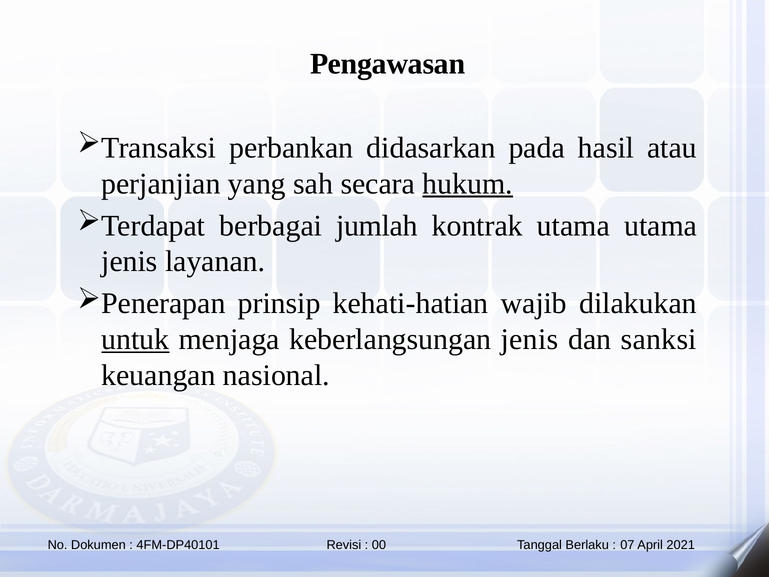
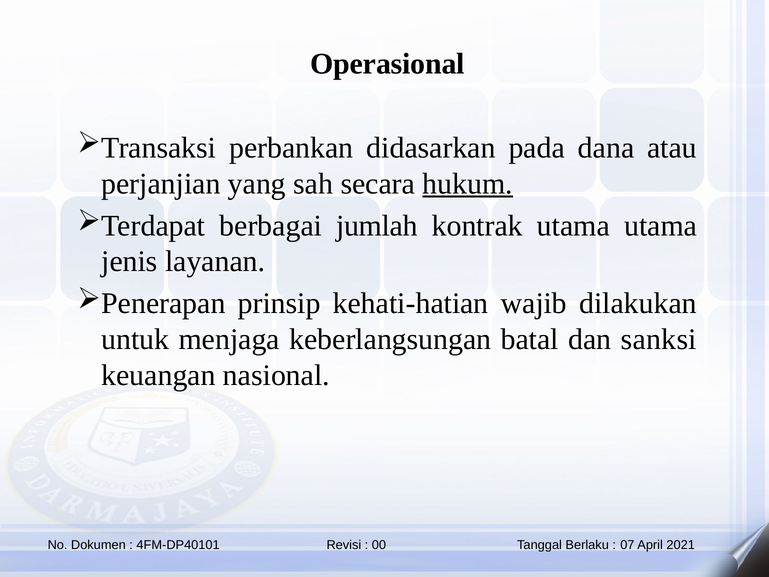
Pengawasan: Pengawasan -> Operasional
hasil: hasil -> dana
untuk underline: present -> none
keberlangsungan jenis: jenis -> batal
